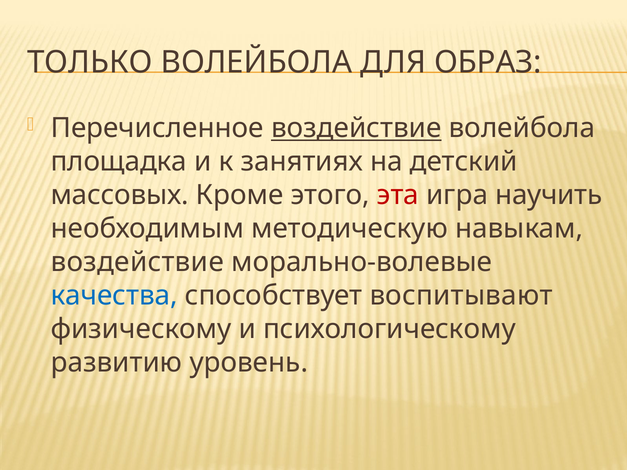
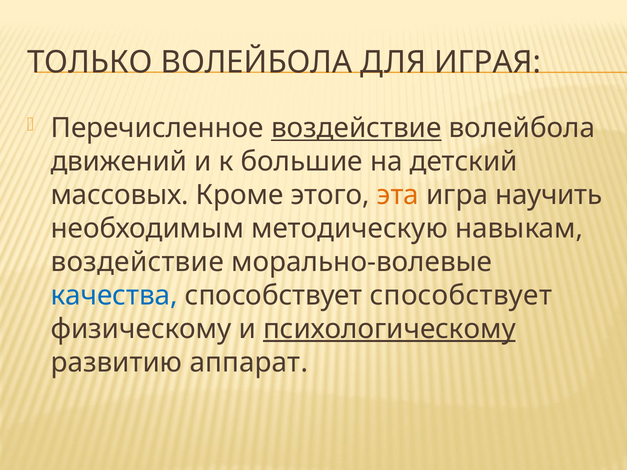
ОБРАЗ: ОБРАЗ -> ИГРАЯ
площадка: площадка -> движений
занятиях: занятиях -> большие
эта colour: red -> orange
способствует воспитывают: воспитывают -> способствует
психологическому underline: none -> present
уровень: уровень -> аппарат
